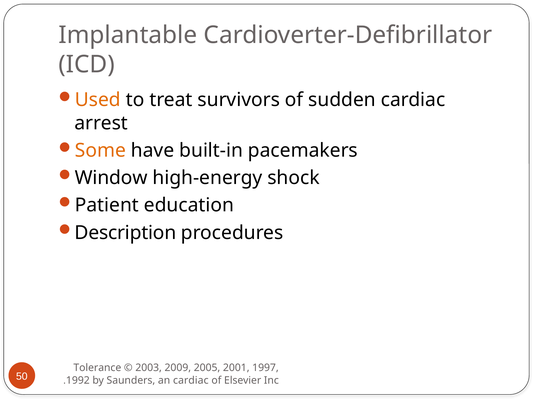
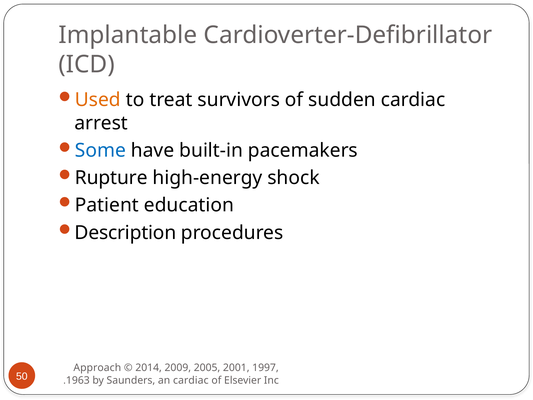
Some colour: orange -> blue
Window: Window -> Rupture
Tolerance: Tolerance -> Approach
2003: 2003 -> 2014
1992: 1992 -> 1963
